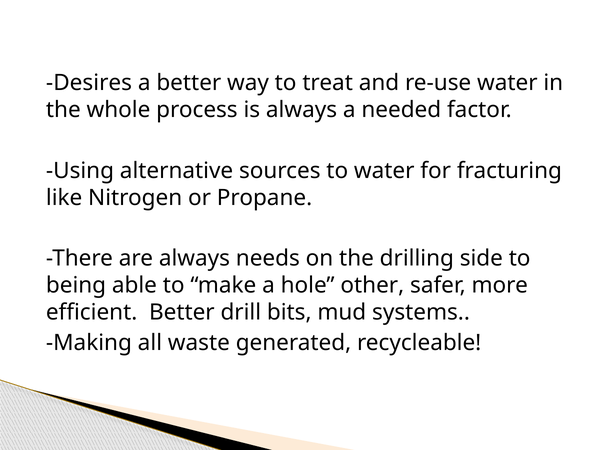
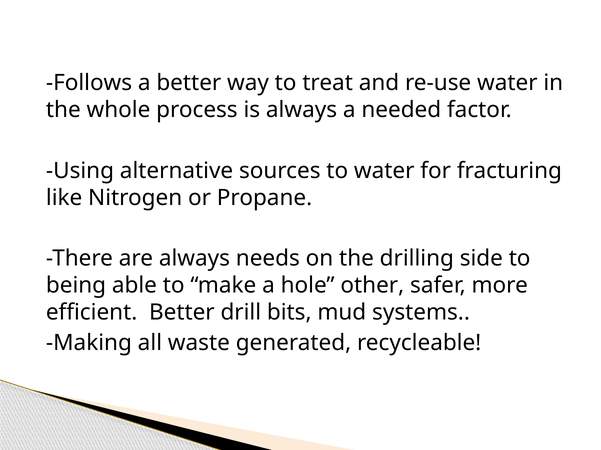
Desires: Desires -> Follows
